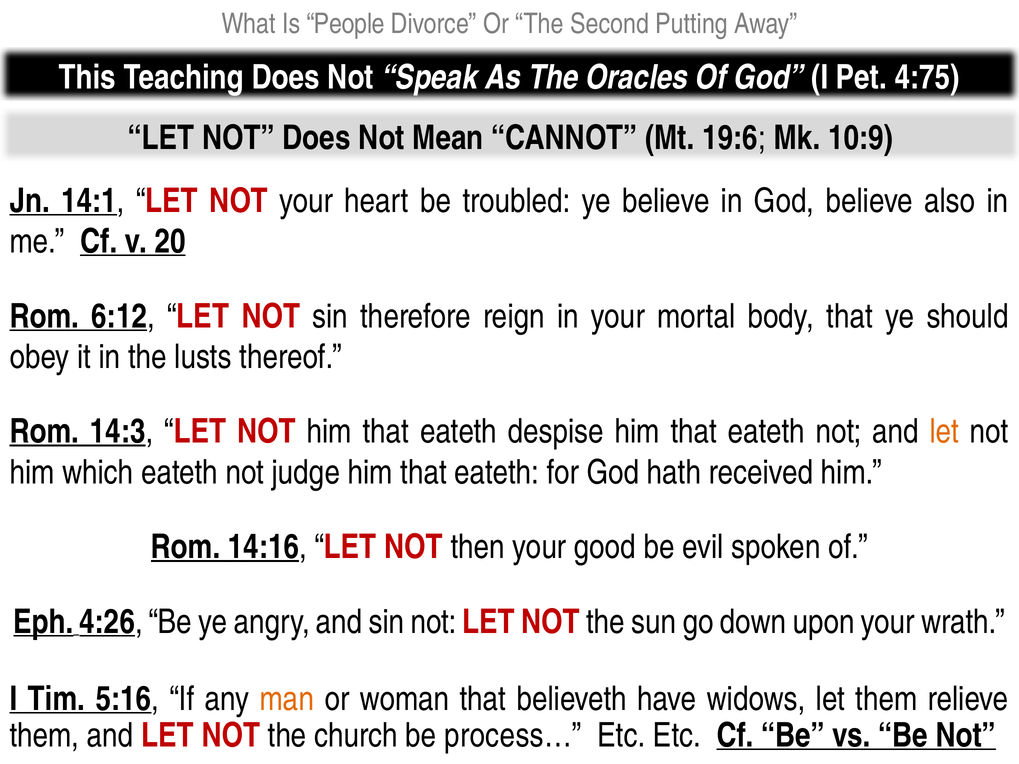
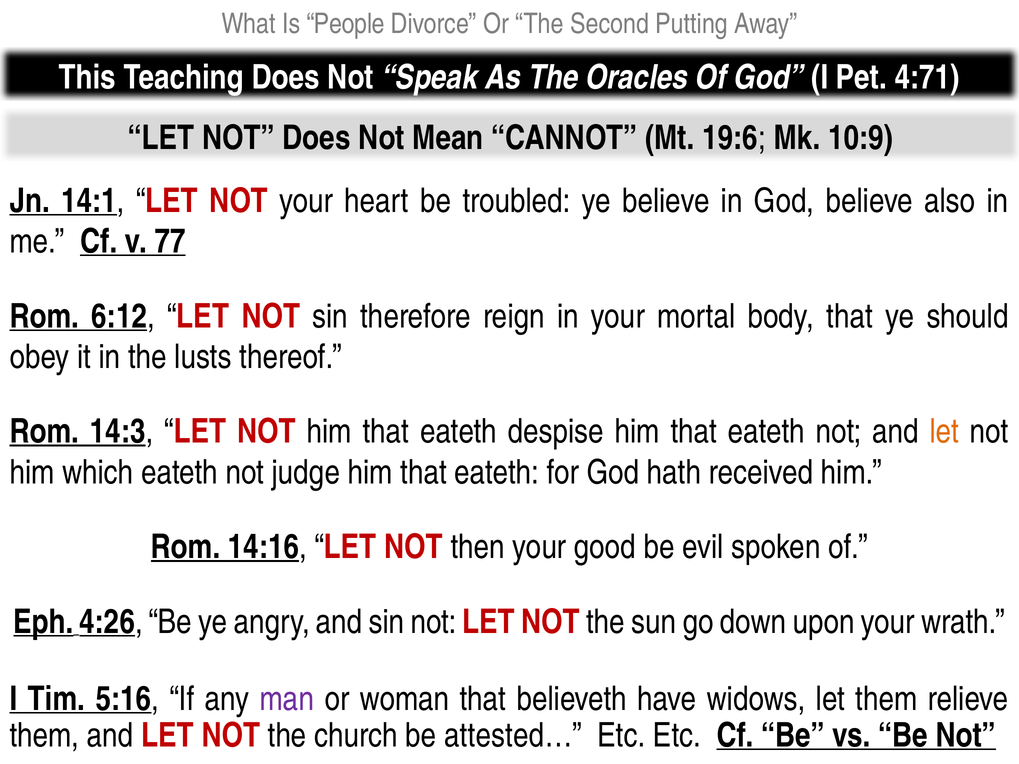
4:75: 4:75 -> 4:71
20: 20 -> 77
man colour: orange -> purple
process…: process… -> attested…
